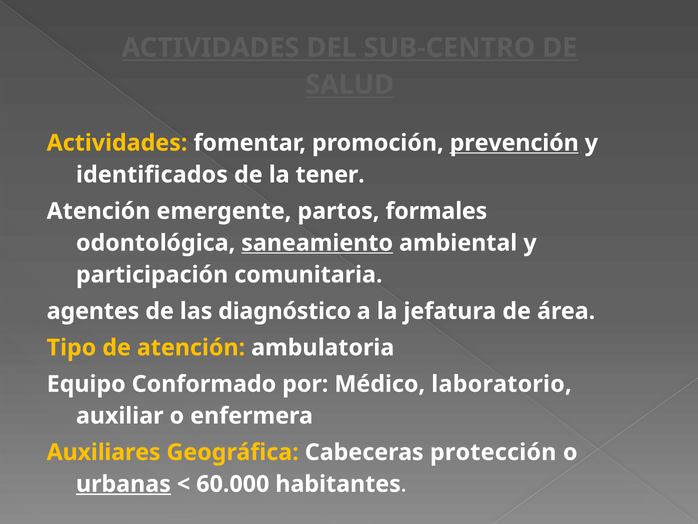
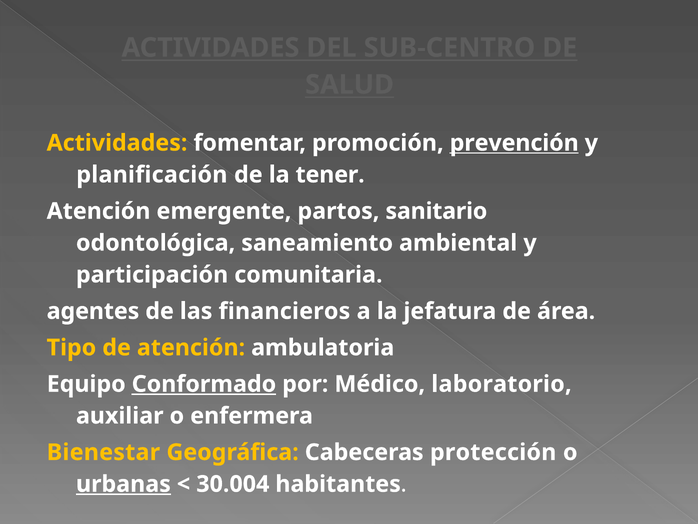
identificados: identificados -> planificación
formales: formales -> sanitario
saneamiento underline: present -> none
diagnóstico: diagnóstico -> financieros
Conformado underline: none -> present
Auxiliares: Auxiliares -> Bienestar
60.000: 60.000 -> 30.004
